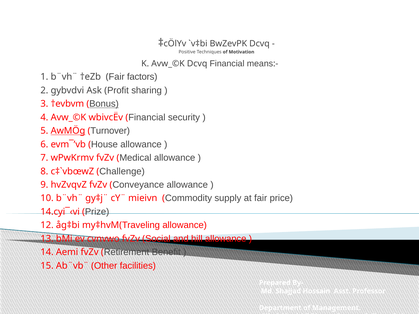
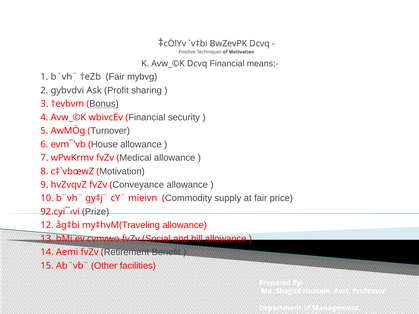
factors: factors -> mybvg
AwMÖg underline: present -> none
Challenge at (122, 171): Challenge -> Motivation
14.cyi¯‹vi: 14.cyi¯‹vi -> 92.cyi¯‹vi
